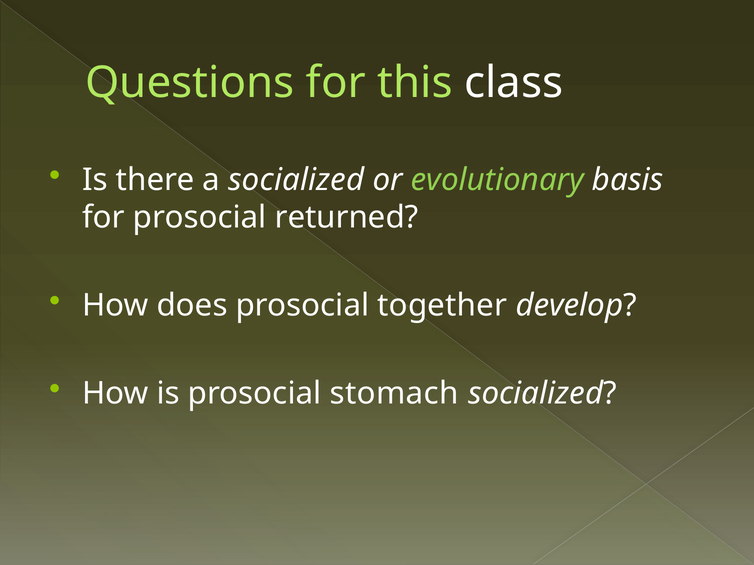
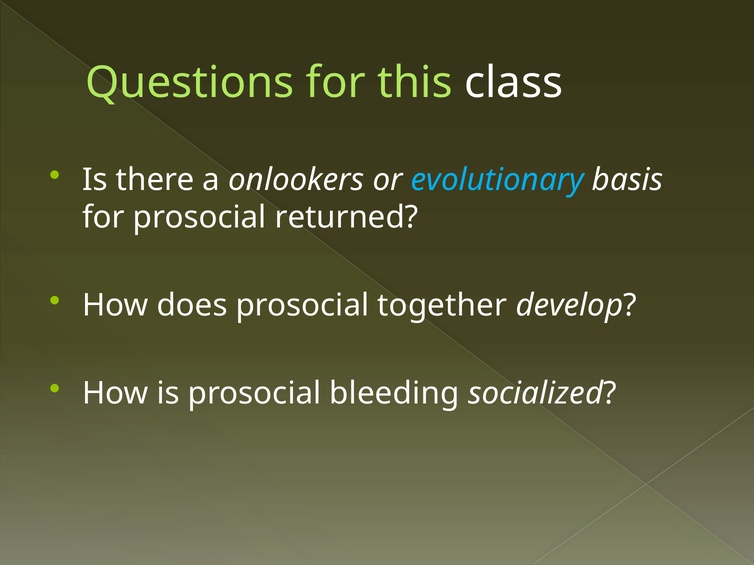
a socialized: socialized -> onlookers
evolutionary colour: light green -> light blue
stomach: stomach -> bleeding
